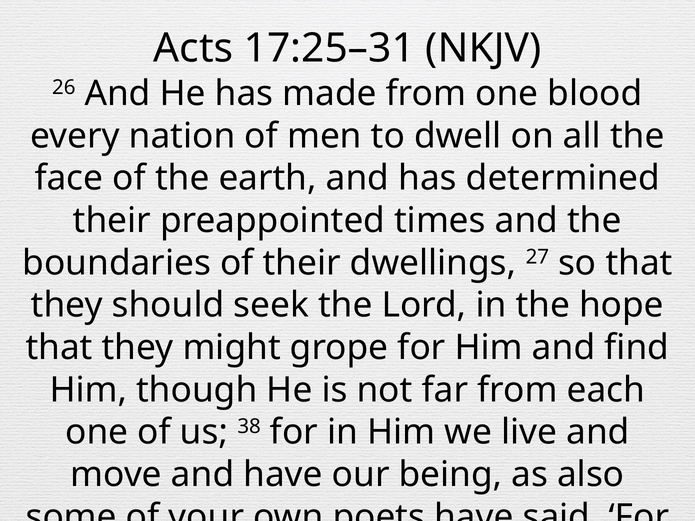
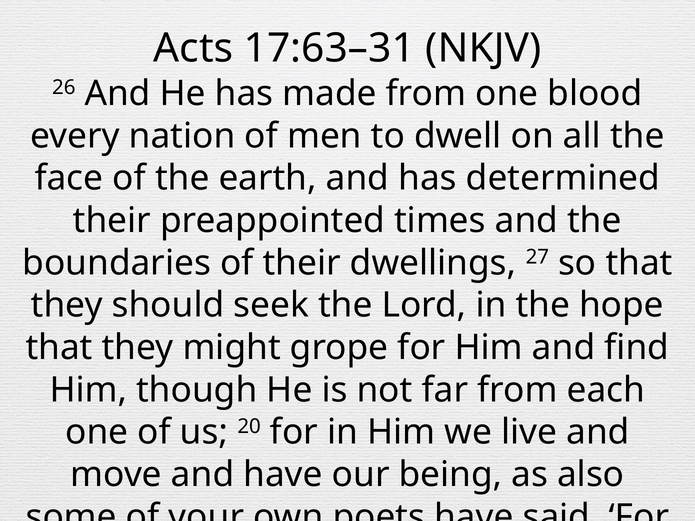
17:25–31: 17:25–31 -> 17:63–31
38: 38 -> 20
